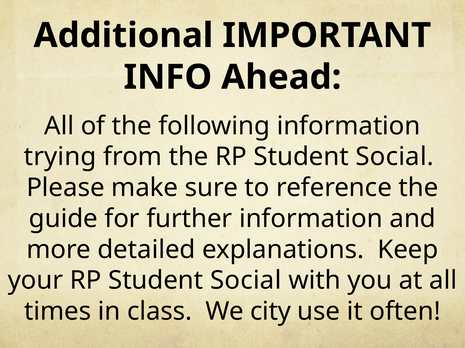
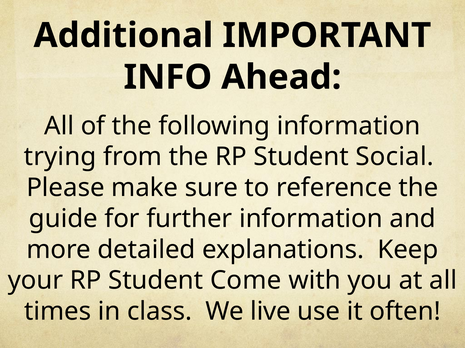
your RP Student Social: Social -> Come
city: city -> live
